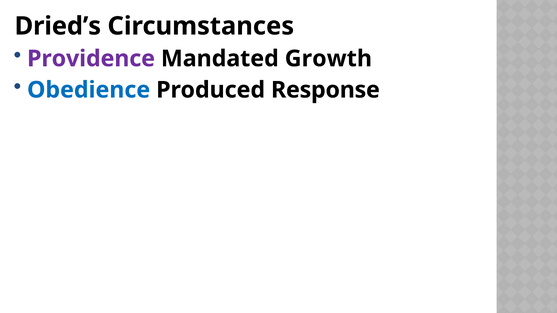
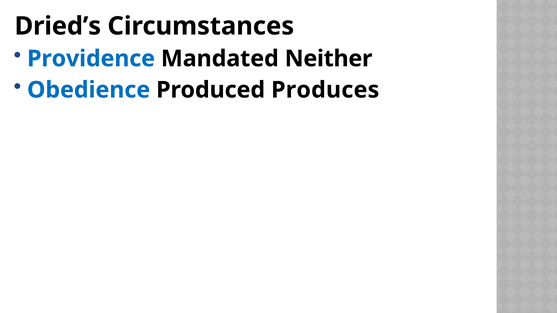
Providence colour: purple -> blue
Growth: Growth -> Neither
Response: Response -> Produces
